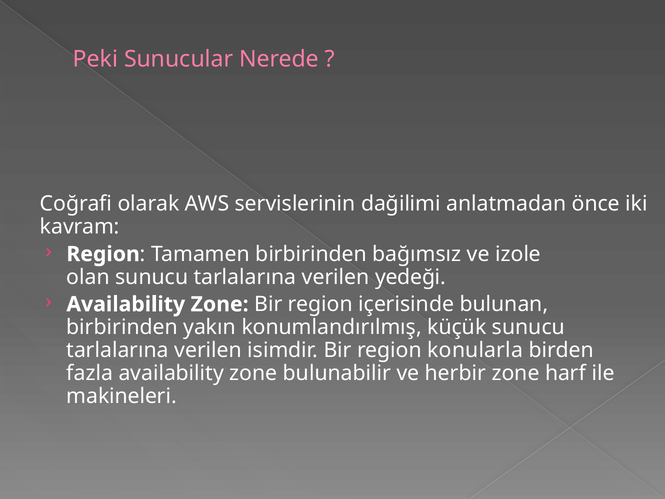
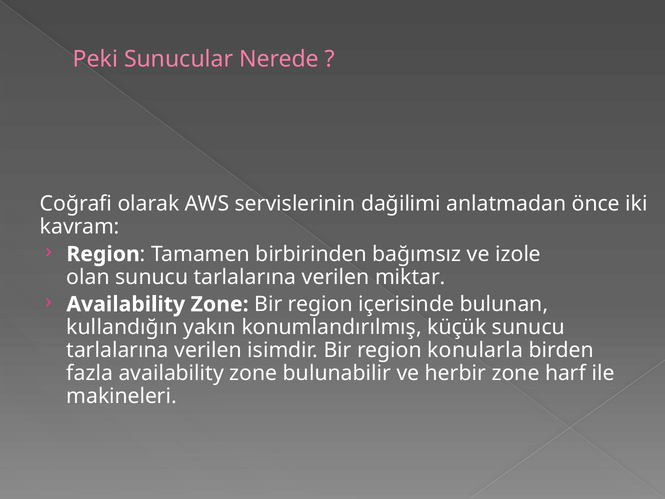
yedeği: yedeği -> miktar
birbirinden at (122, 327): birbirinden -> kullandığın
